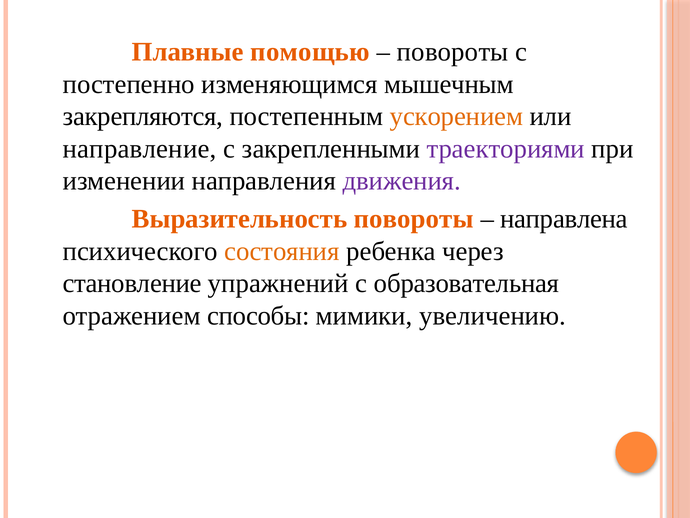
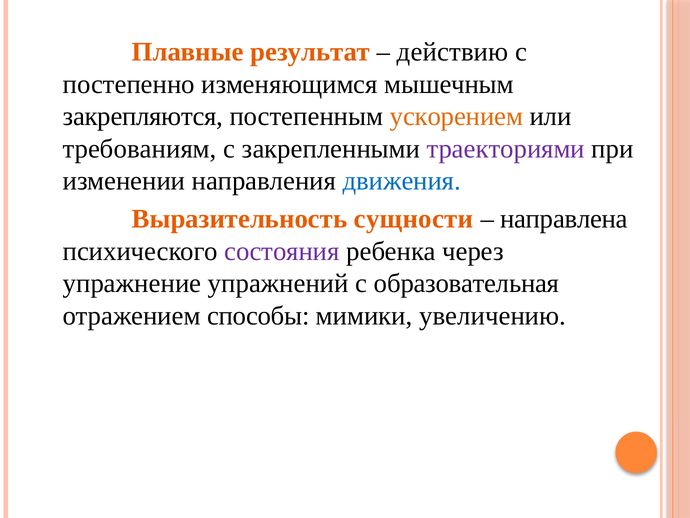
помощью: помощью -> результат
повороты at (453, 52): повороты -> действию
направление: направление -> требованиям
движения colour: purple -> blue
Выразительность повороты: повороты -> сущности
состояния colour: orange -> purple
становление: становление -> упражнение
